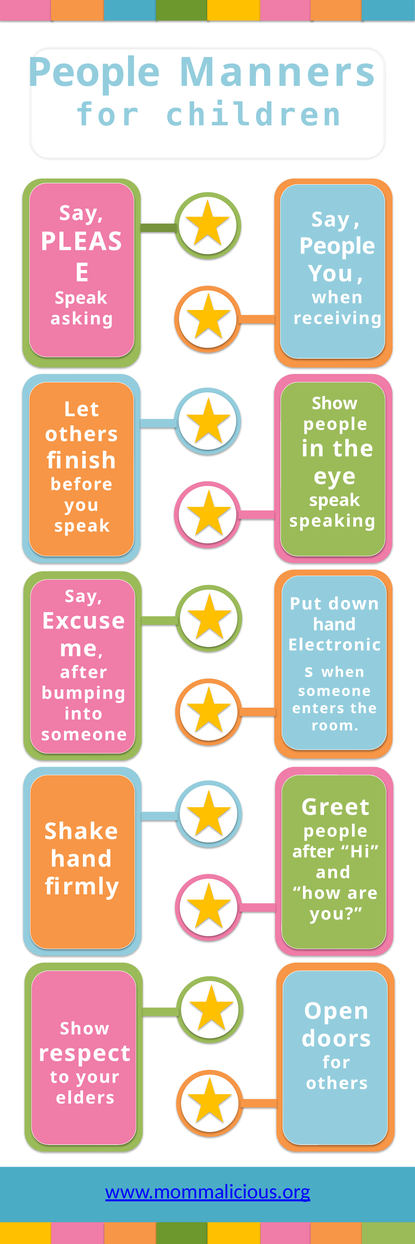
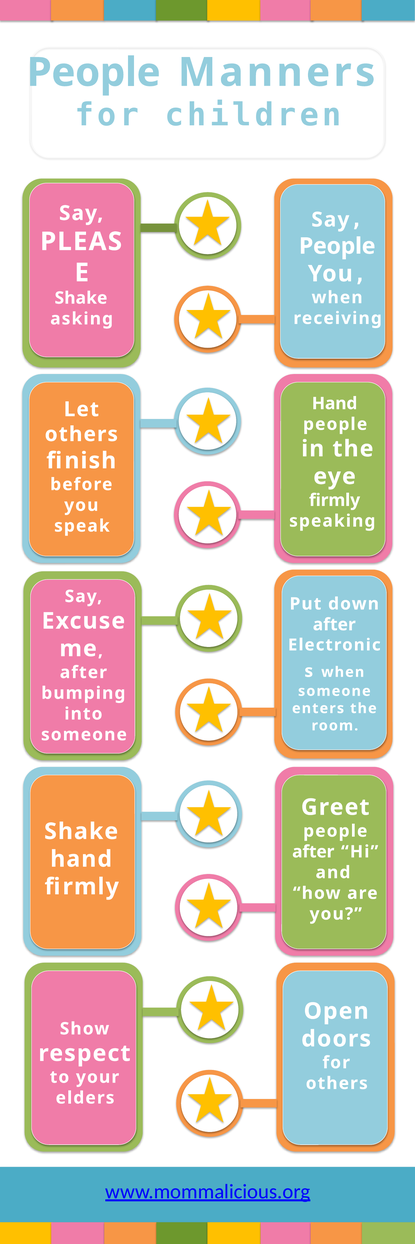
Speak at (81, 298): Speak -> Shake
Show at (335, 404): Show -> Hand
speak at (335, 501): speak -> firmly
hand at (334, 625): hand -> after
